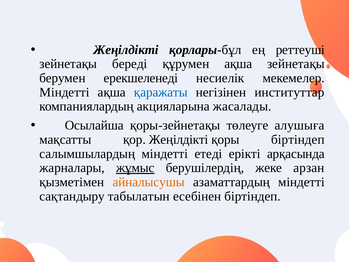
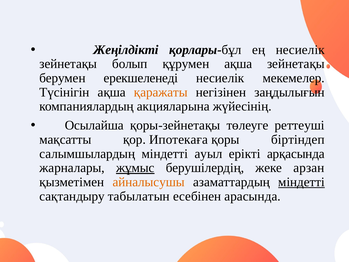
ең реттеуші: реттеуші -> несиелік
береді: береді -> болып
Міндетті at (64, 92): Міндетті -> Түсінігін
қаражаты colour: blue -> orange
институттар: институттар -> заңдылығын
жасалады: жасалады -> жүйесінің
алушыға: алушыға -> реттеуші
қор Жеңілдікті: Жеңілдікті -> Ипотекаға
етеді: етеді -> ауыл
міндетті at (301, 182) underline: none -> present
есебінен біртіндеп: біртіндеп -> арасында
